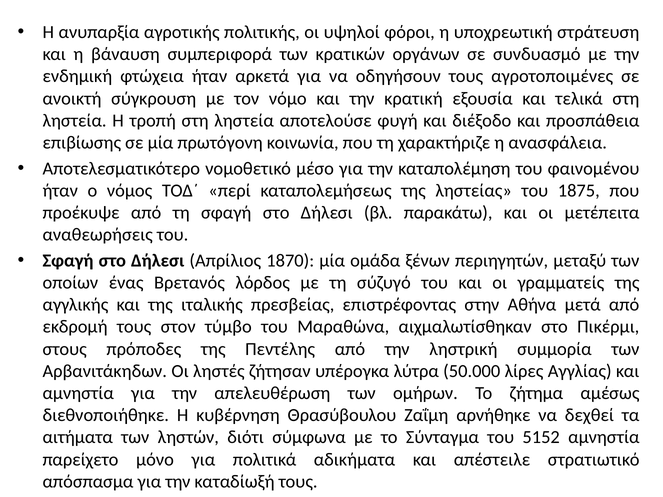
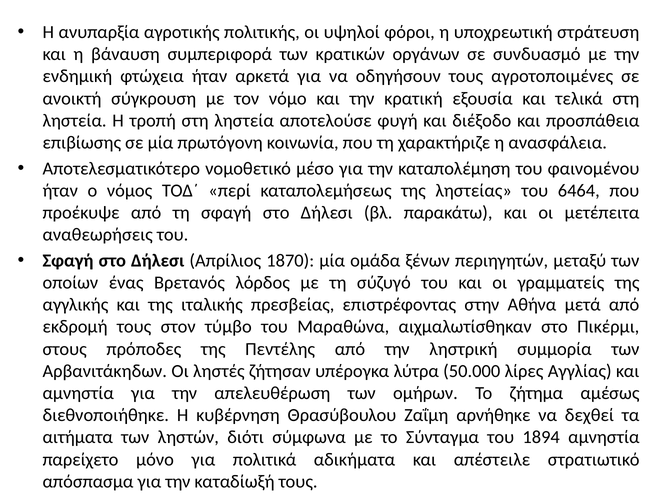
1875: 1875 -> 6464
5152: 5152 -> 1894
